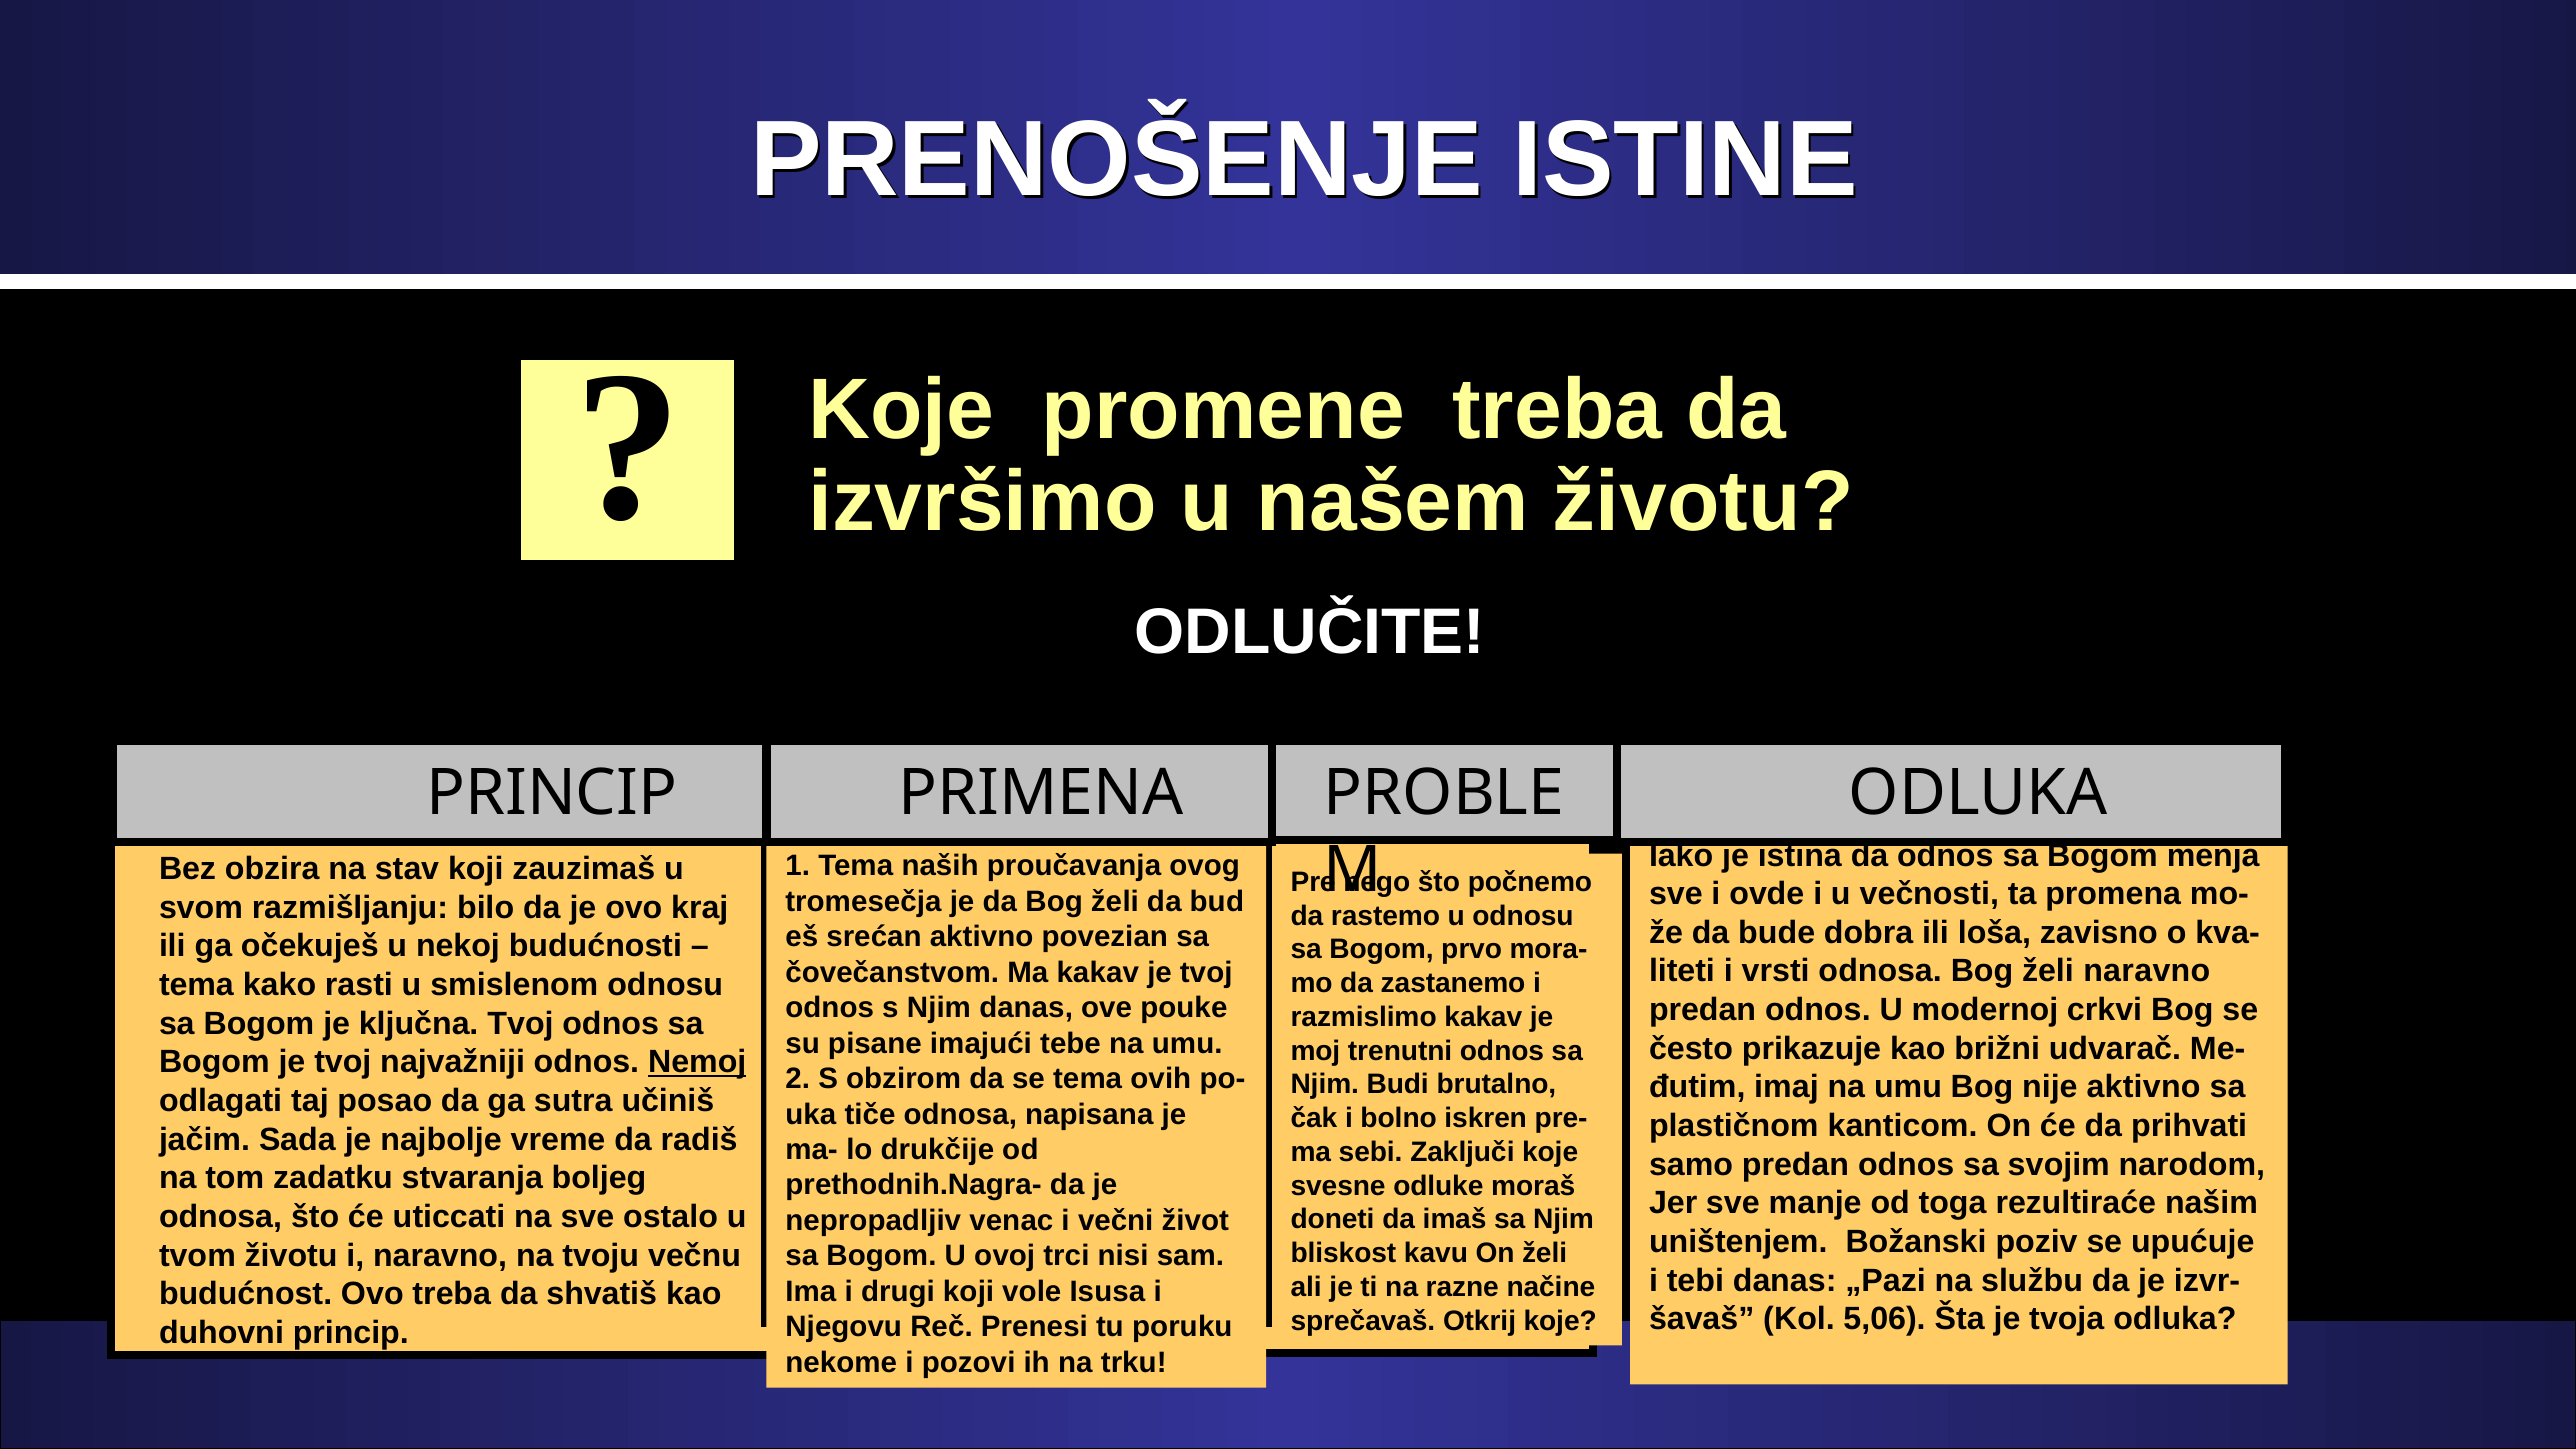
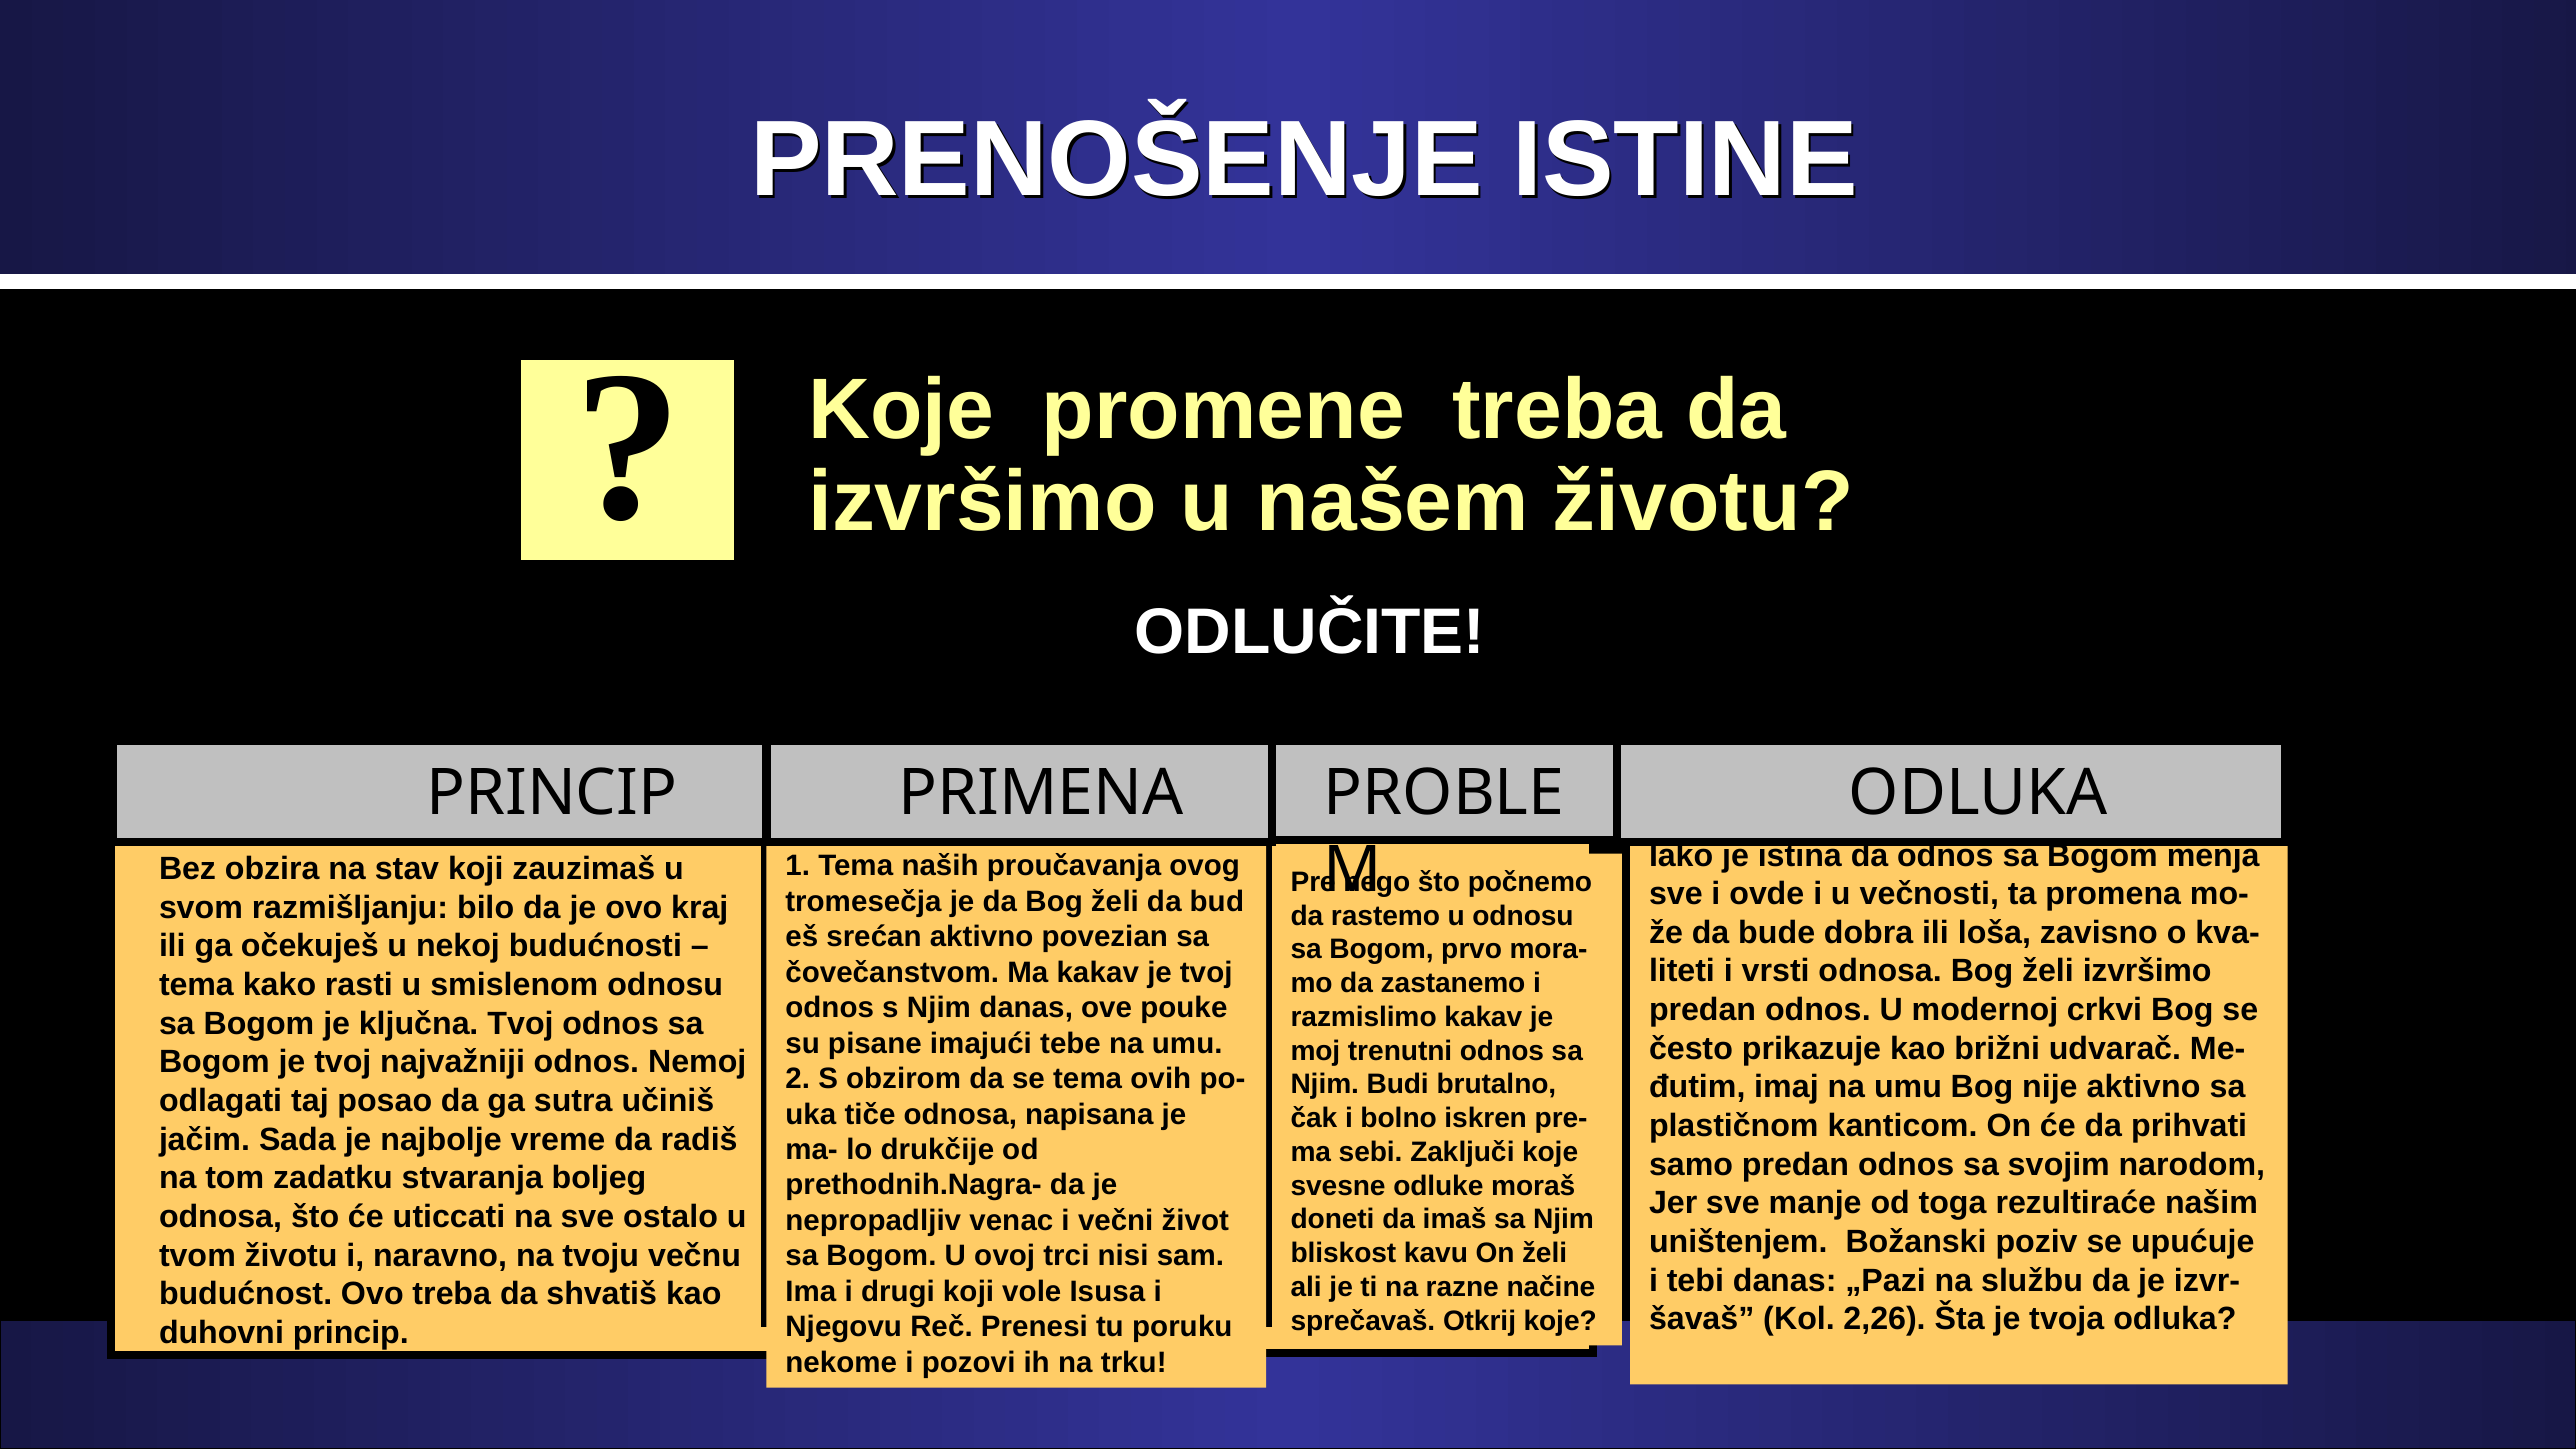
želi naravno: naravno -> izvršimo
Nemoj underline: present -> none
5,06: 5,06 -> 2,26
